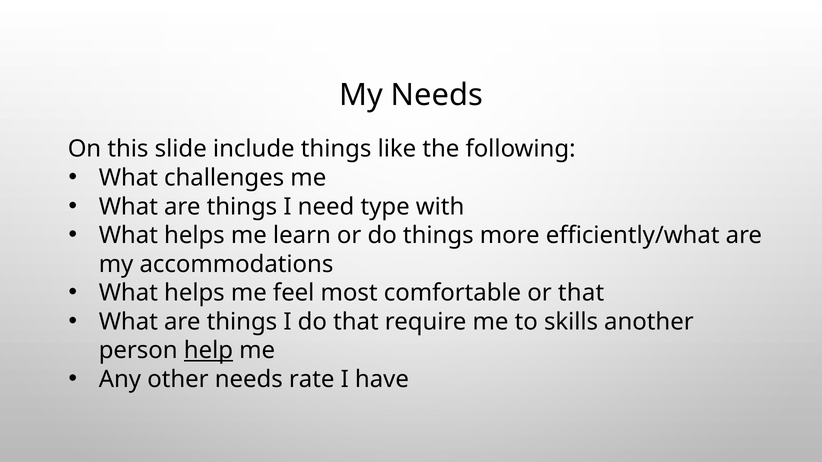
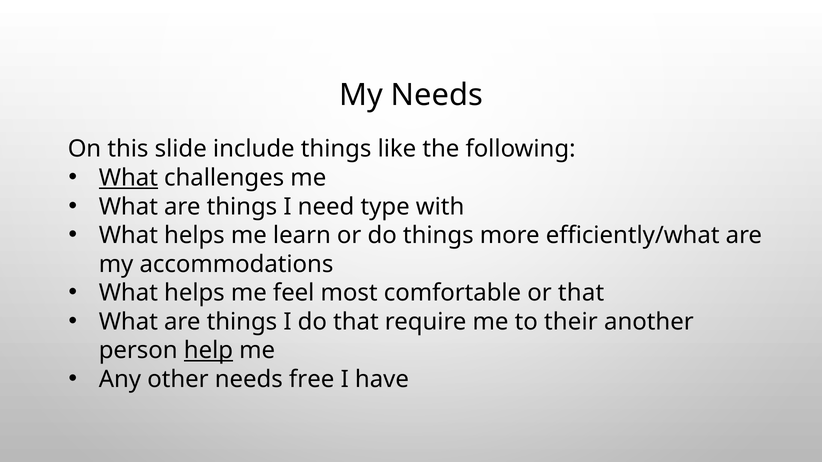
What at (128, 178) underline: none -> present
skills: skills -> their
rate: rate -> free
